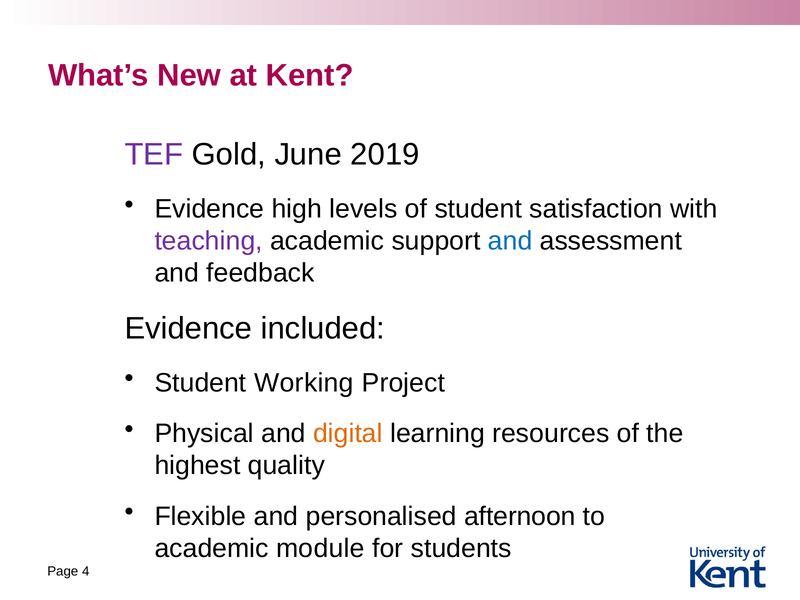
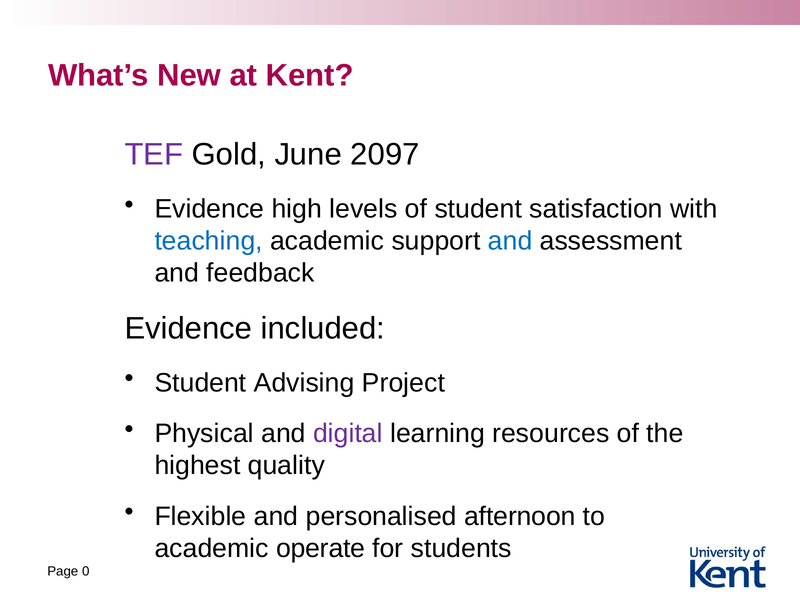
2019: 2019 -> 2097
teaching colour: purple -> blue
Working: Working -> Advising
digital colour: orange -> purple
module: module -> operate
4: 4 -> 0
